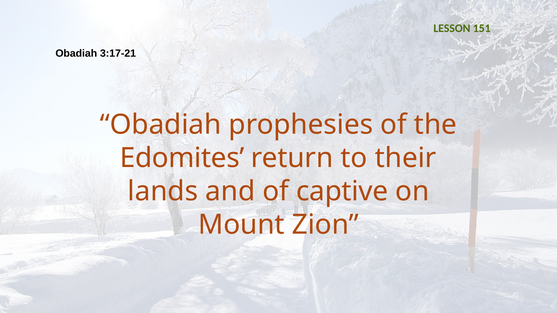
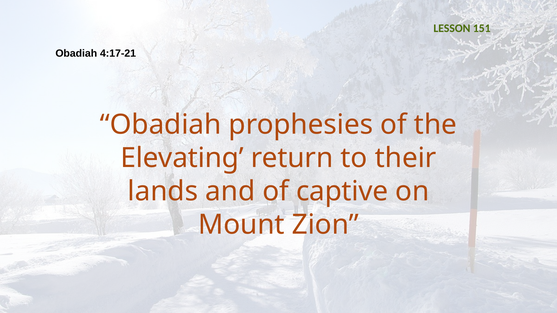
3:17-21: 3:17-21 -> 4:17-21
Edomites: Edomites -> Elevating
